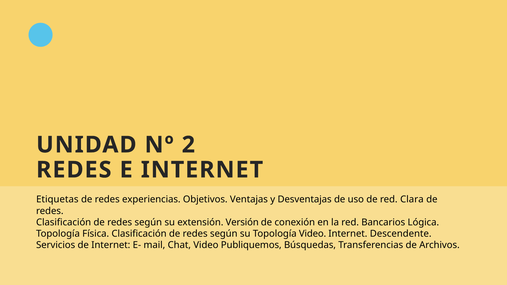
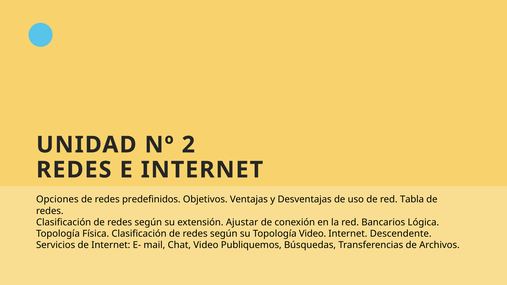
Etiquetas: Etiquetas -> Opciones
experiencias: experiencias -> predefinidos
Clara: Clara -> Tabla
Versión: Versión -> Ajustar
